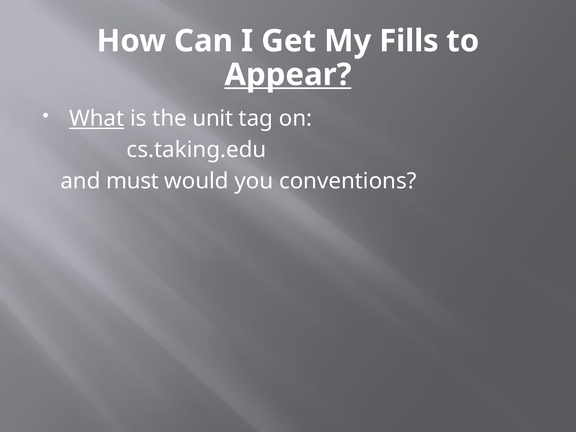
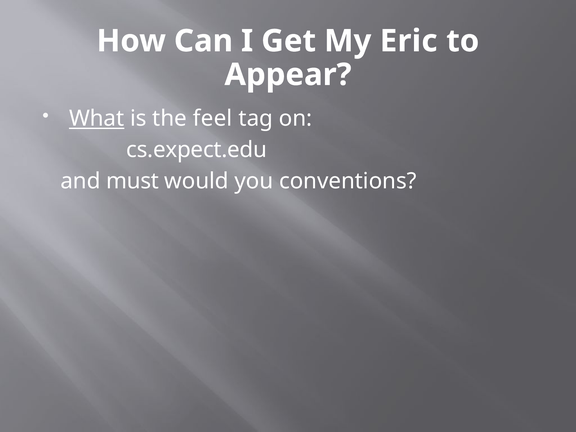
Fills: Fills -> Eric
Appear underline: present -> none
unit: unit -> feel
cs.taking.edu: cs.taking.edu -> cs.expect.edu
